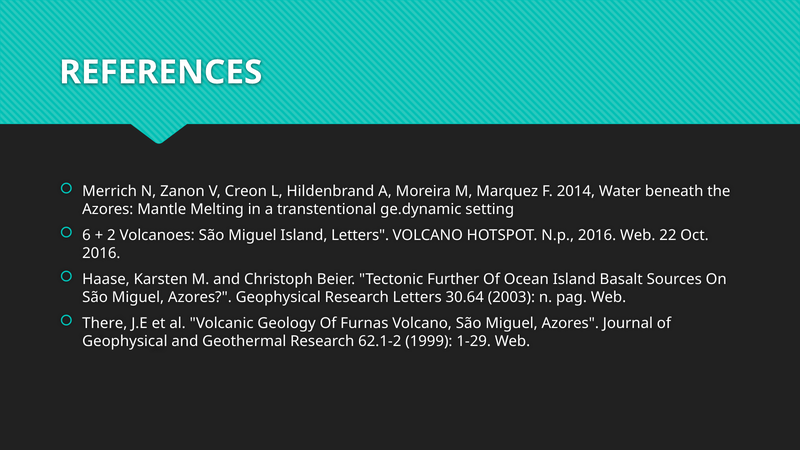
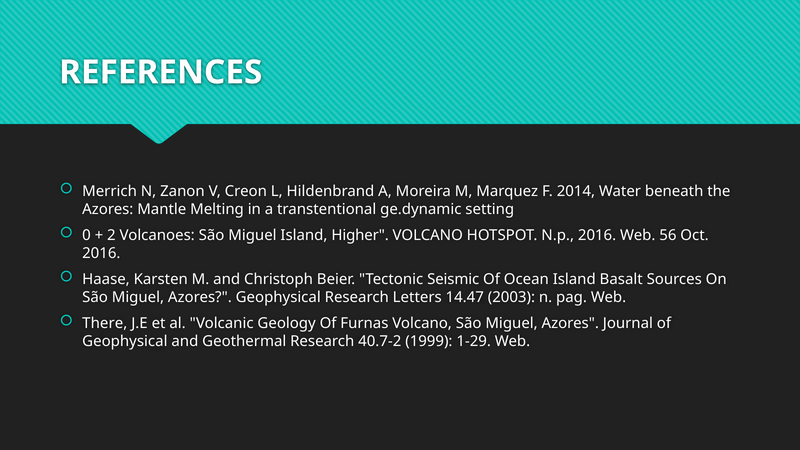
6: 6 -> 0
Island Letters: Letters -> Higher
22: 22 -> 56
Further: Further -> Seismic
30.64: 30.64 -> 14.47
62.1-2: 62.1-2 -> 40.7-2
